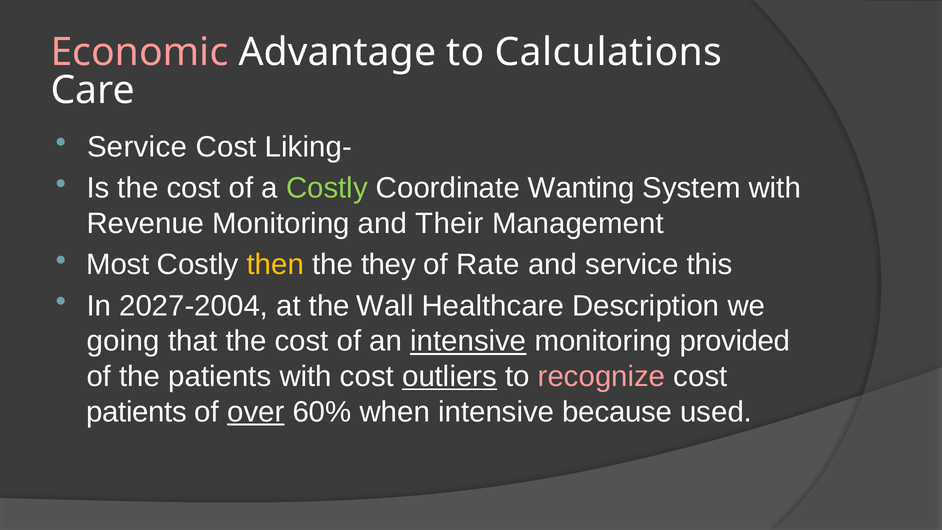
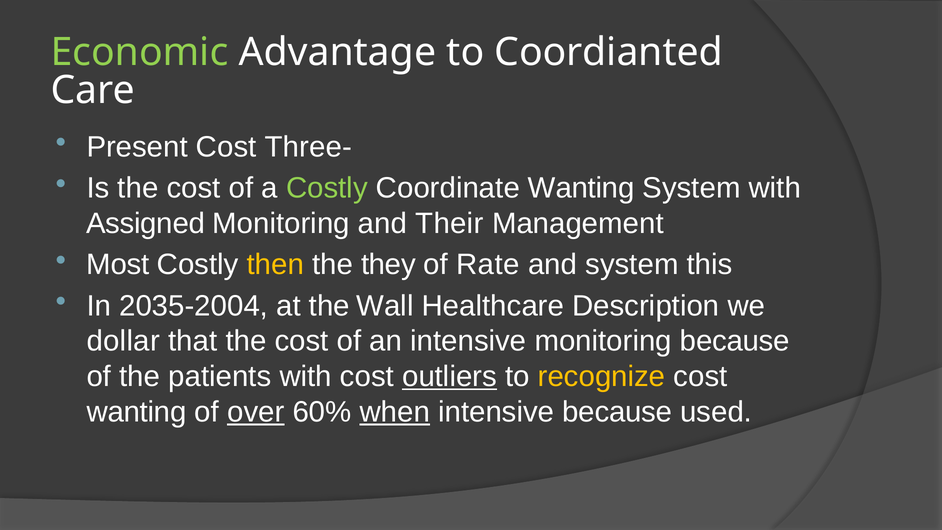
Economic colour: pink -> light green
Calculations: Calculations -> Coordianted
Service at (137, 147): Service -> Present
Liking-: Liking- -> Three-
Revenue: Revenue -> Assigned
and service: service -> system
2027-2004: 2027-2004 -> 2035-2004
going: going -> dollar
intensive at (468, 341) underline: present -> none
monitoring provided: provided -> because
recognize colour: pink -> yellow
patients at (137, 412): patients -> wanting
when underline: none -> present
